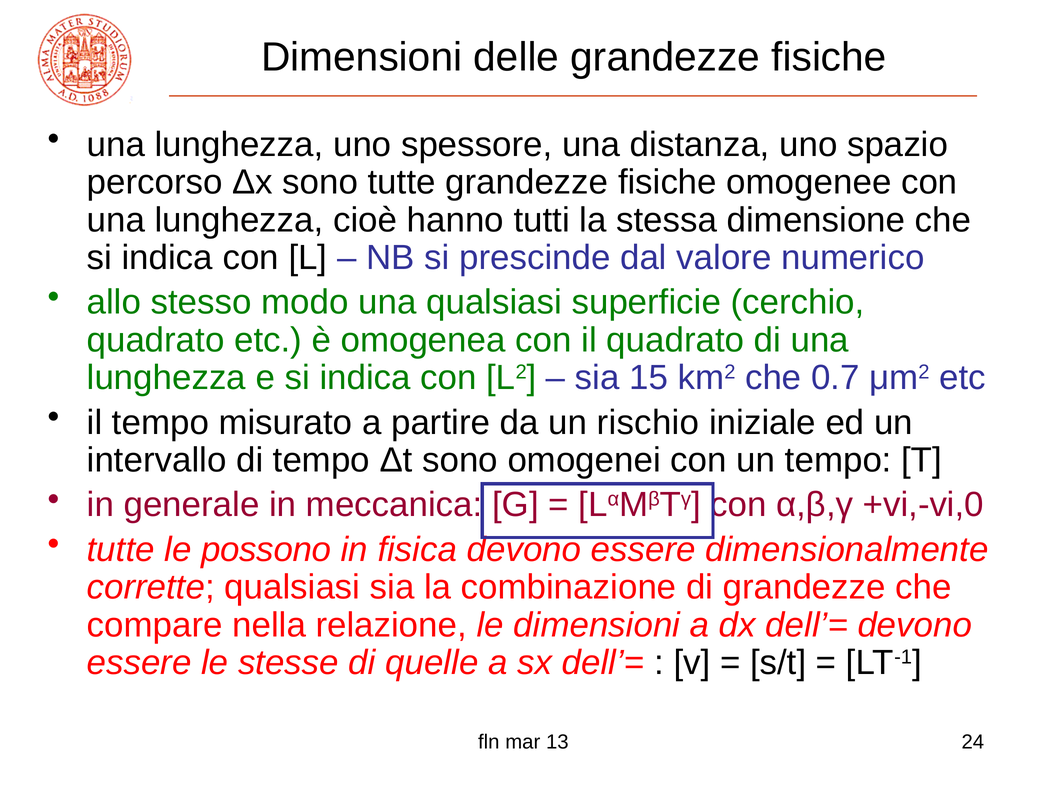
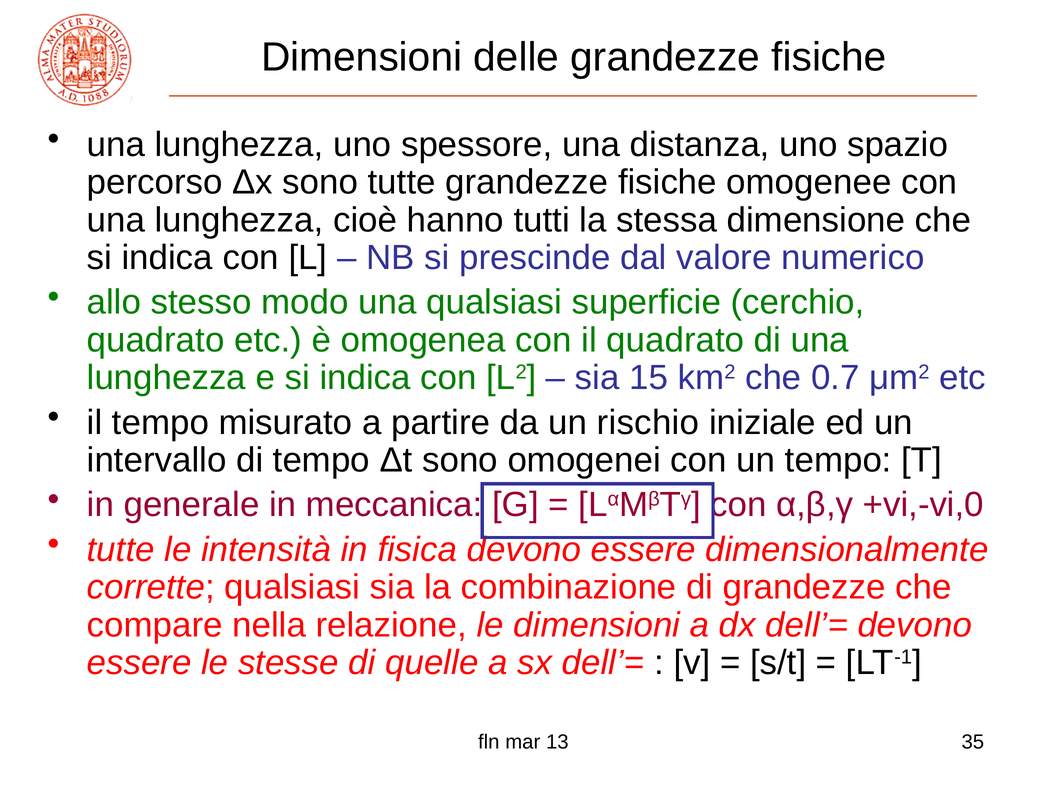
possono: possono -> intensità
24: 24 -> 35
